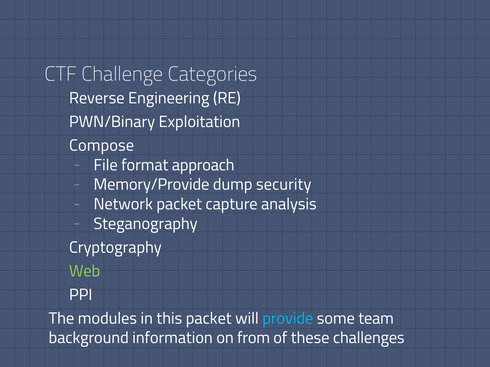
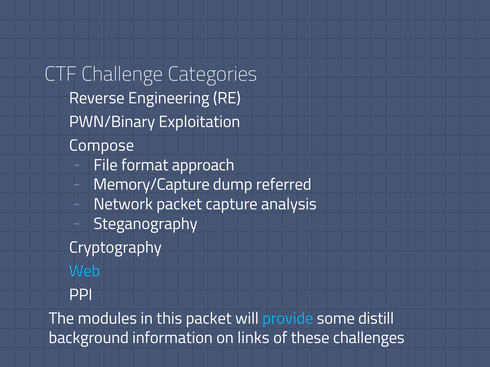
Memory/Provide: Memory/Provide -> Memory/Capture
security: security -> referred
Web colour: light green -> light blue
team: team -> distill
from: from -> links
